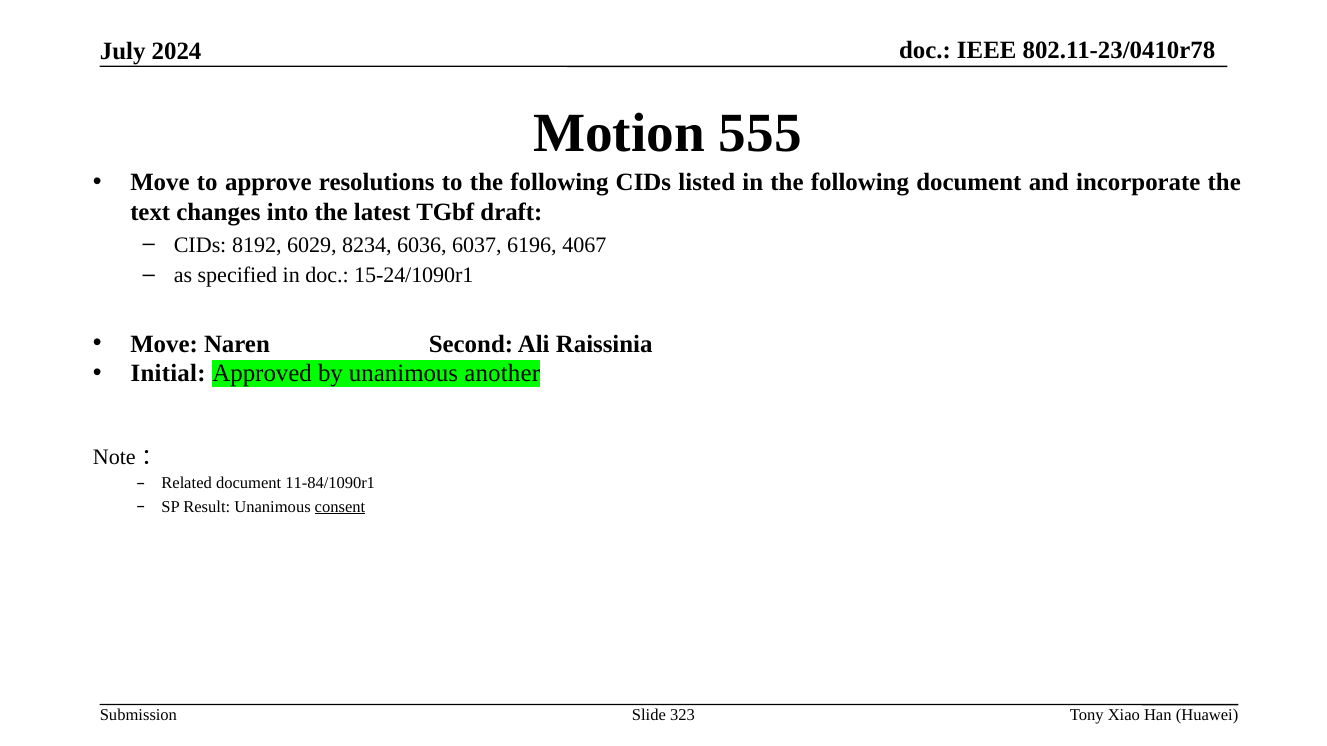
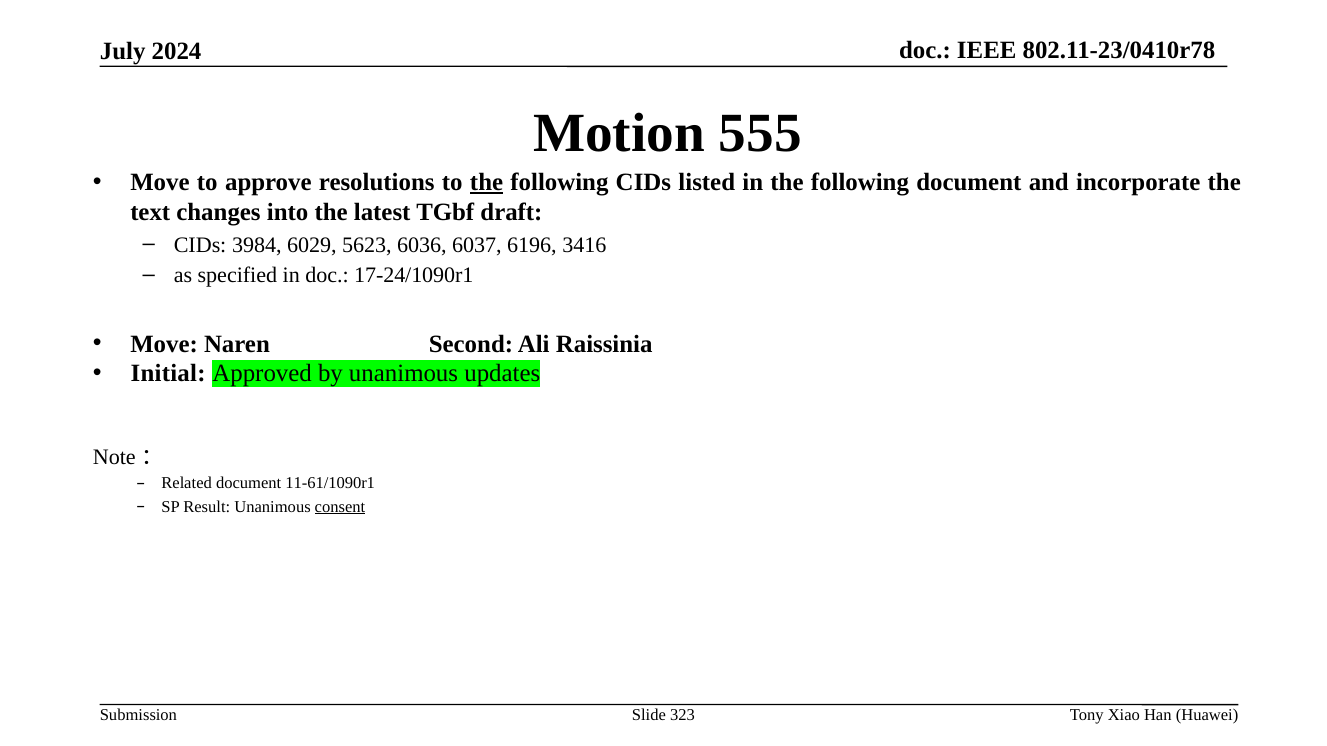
the at (487, 183) underline: none -> present
8192: 8192 -> 3984
8234: 8234 -> 5623
4067: 4067 -> 3416
15-24/1090r1: 15-24/1090r1 -> 17-24/1090r1
another: another -> updates
11-84/1090r1: 11-84/1090r1 -> 11-61/1090r1
